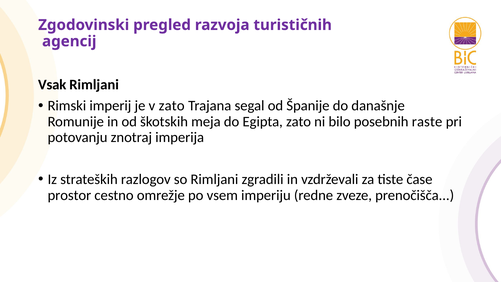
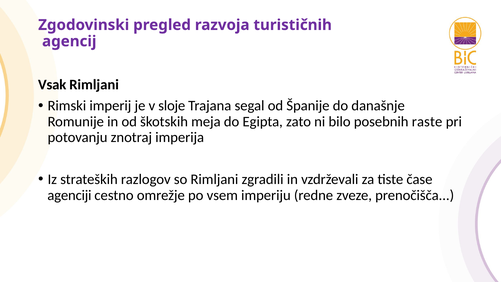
v zato: zato -> sloje
prostor: prostor -> agenciji
